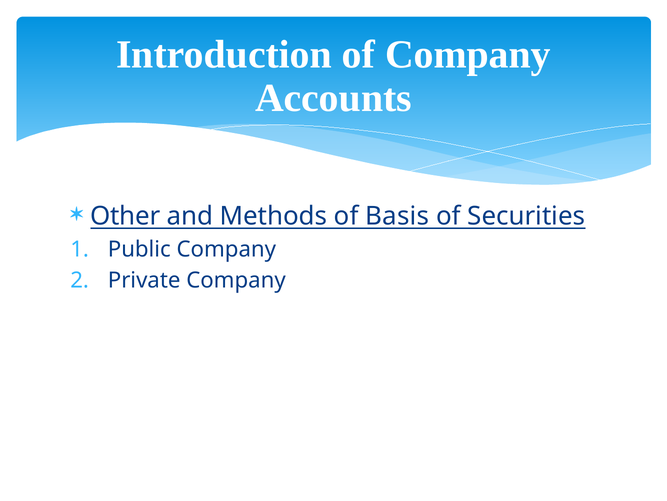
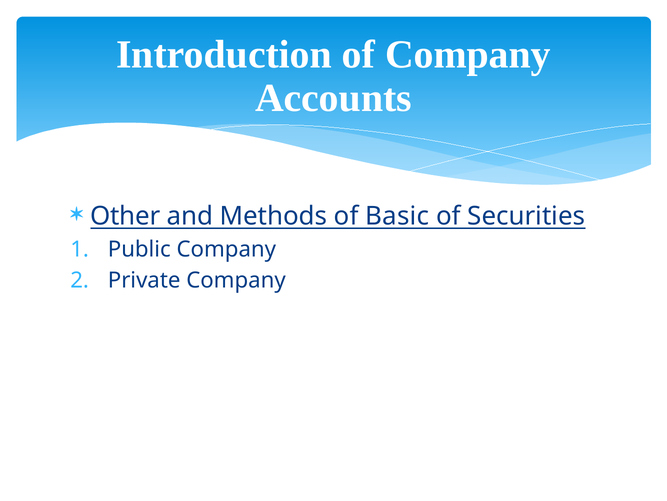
Basis: Basis -> Basic
